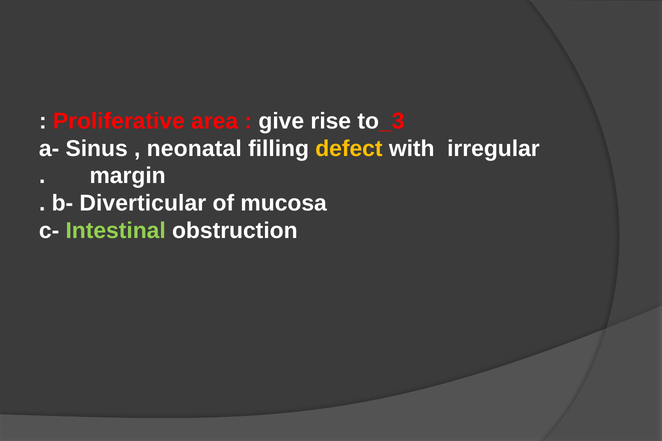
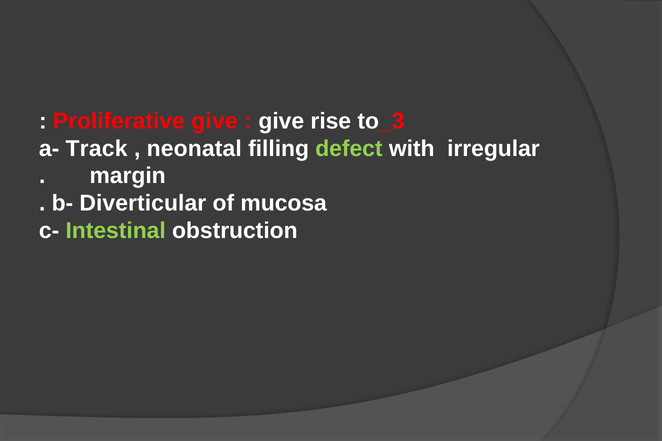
area at (215, 121): area -> give
Sinus: Sinus -> Track
defect colour: yellow -> light green
